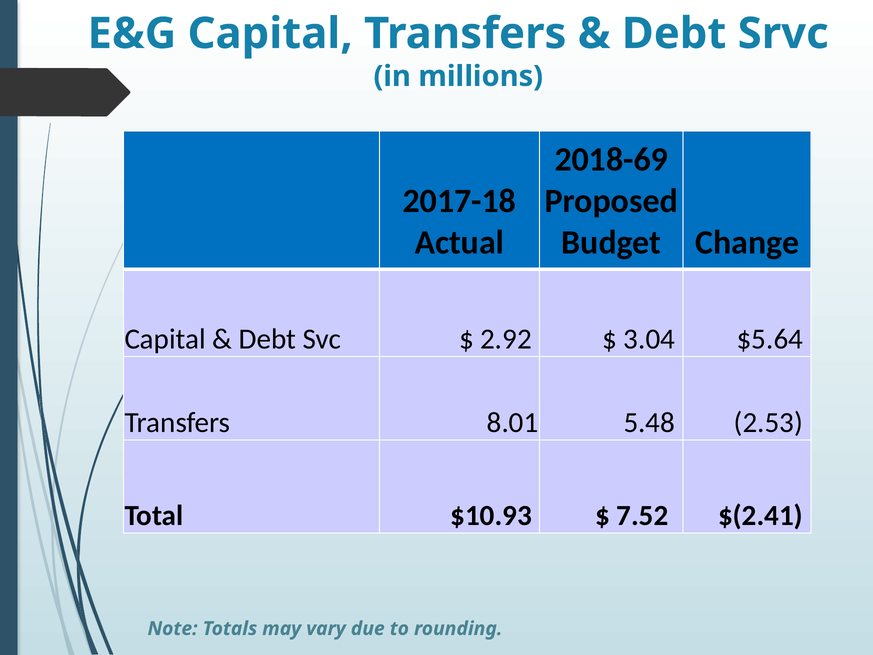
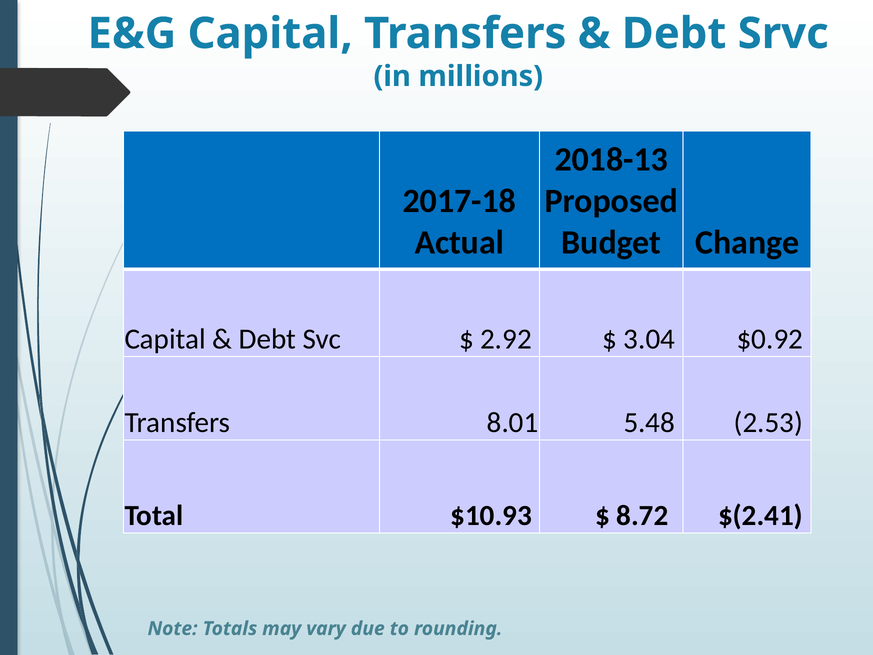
2018-69: 2018-69 -> 2018-13
$5.64: $5.64 -> $0.92
7.52: 7.52 -> 8.72
